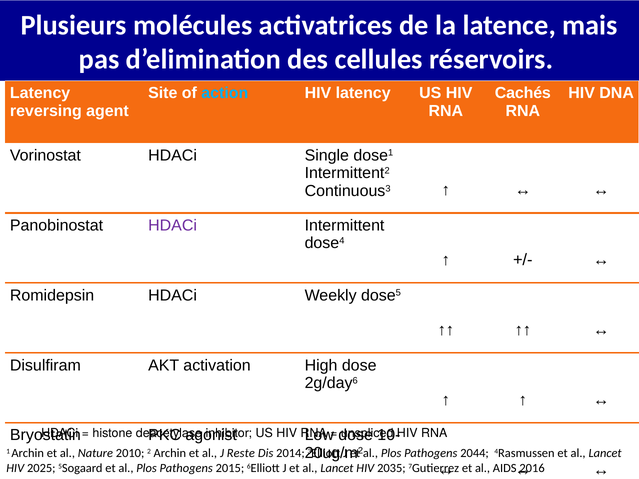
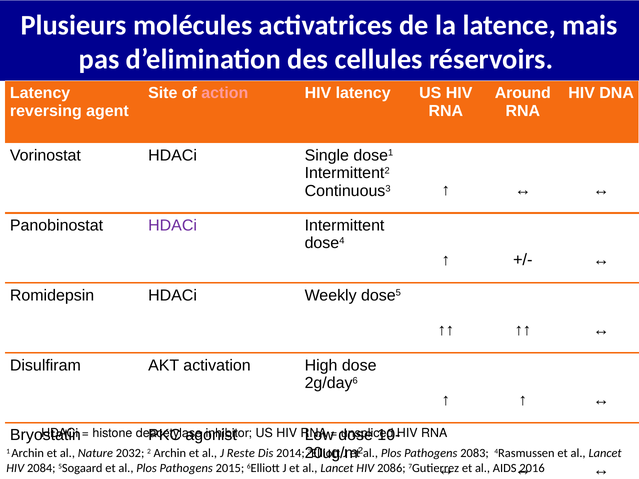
action colour: light blue -> pink
Cachés: Cachés -> Around
2010: 2010 -> 2032
2044: 2044 -> 2083
2025: 2025 -> 2084
2035: 2035 -> 2086
